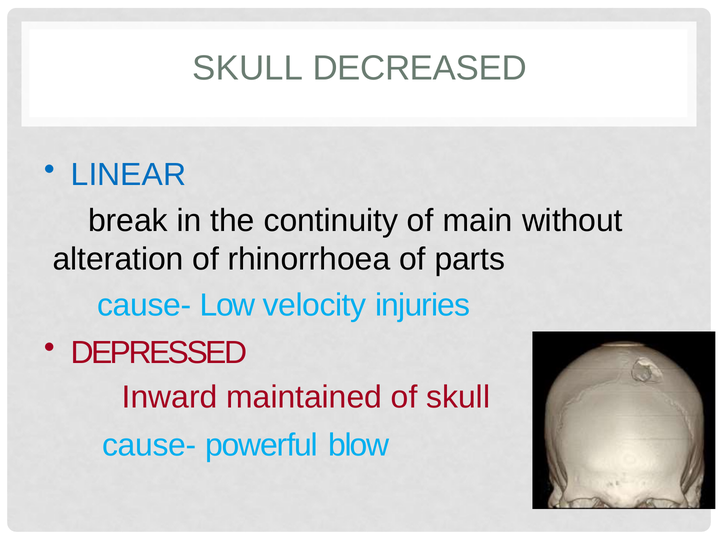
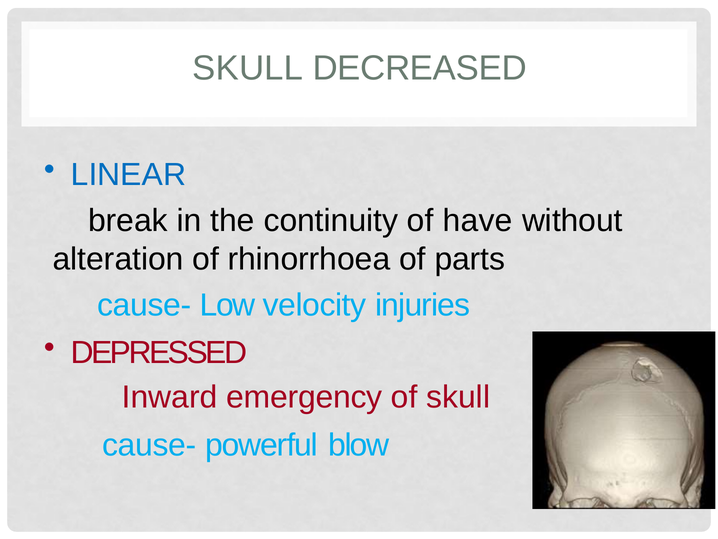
main: main -> have
maintained: maintained -> emergency
